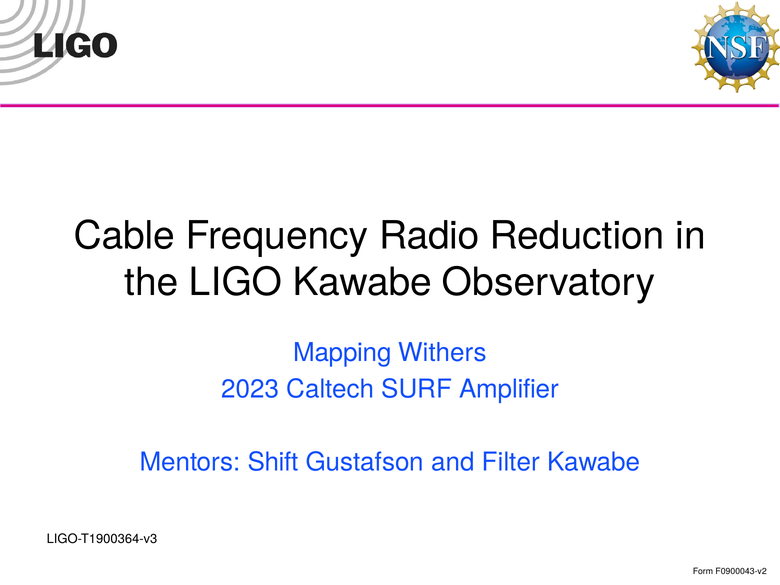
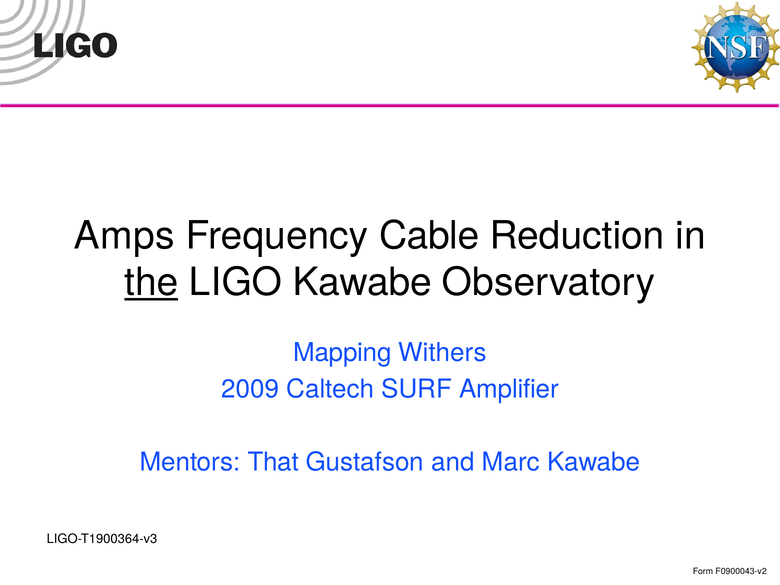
Cable: Cable -> Amps
Radio: Radio -> Cable
the underline: none -> present
2023: 2023 -> 2009
Shift: Shift -> That
Filter: Filter -> Marc
